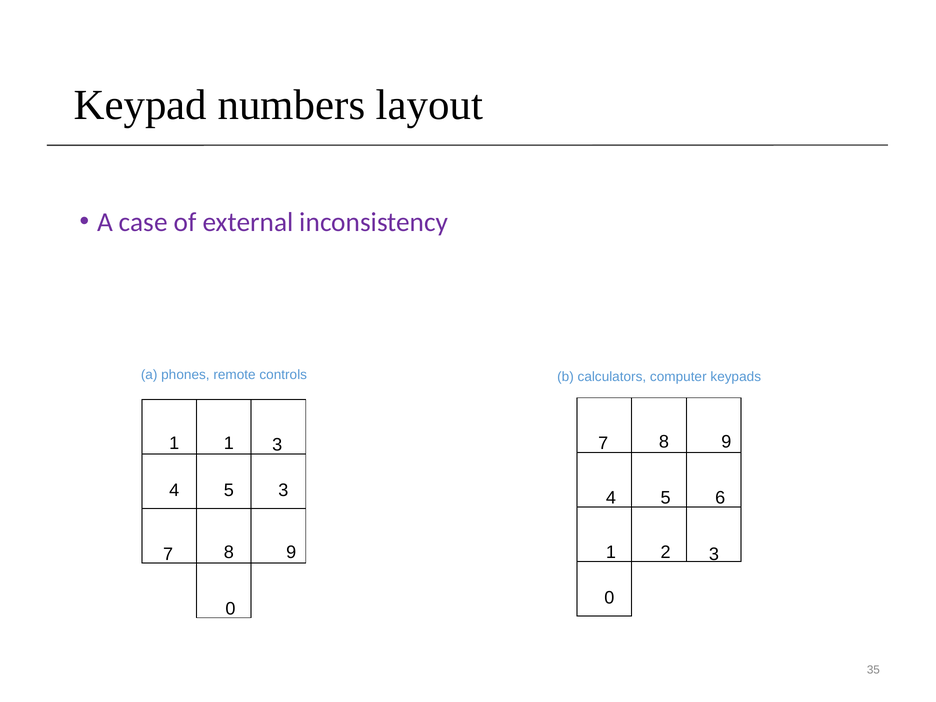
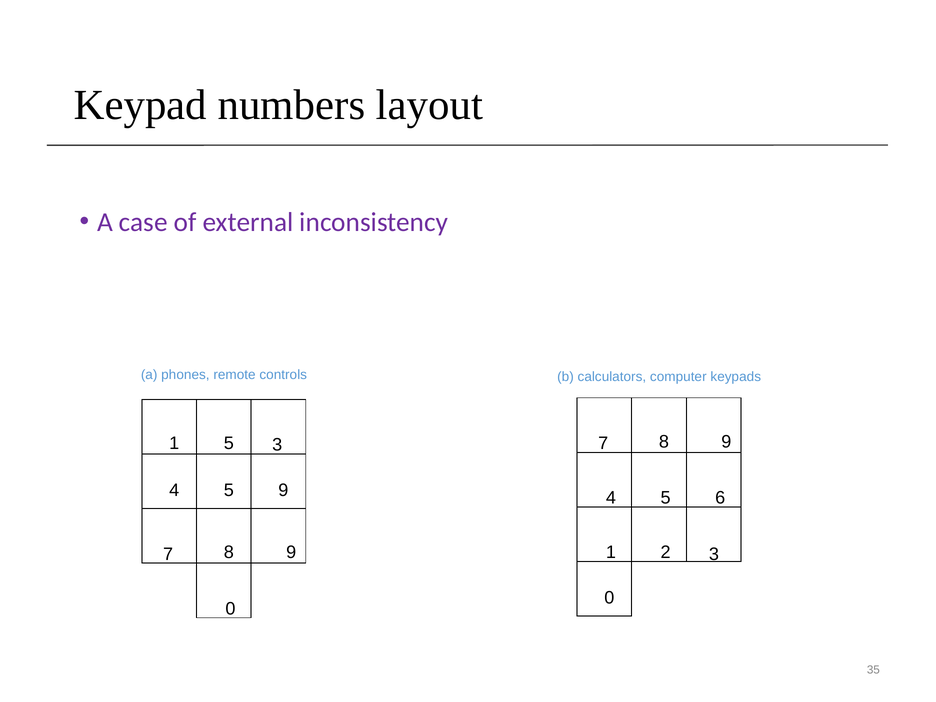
1 1: 1 -> 5
5 3: 3 -> 9
